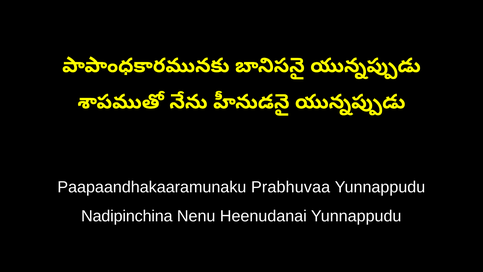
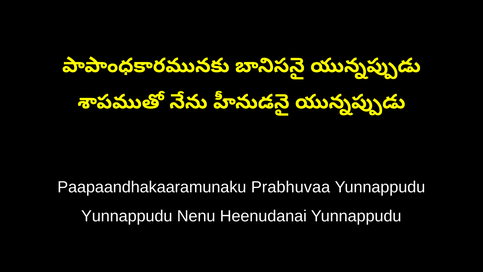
Nadipinchina at (127, 216): Nadipinchina -> Yunnappudu
